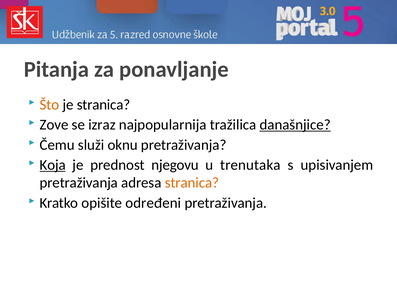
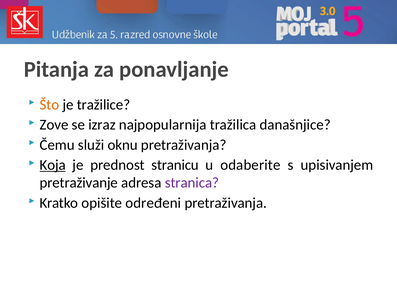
je stranica: stranica -> tražilice
današnjice underline: present -> none
njegovu: njegovu -> stranicu
trenutaka: trenutaka -> odaberite
pretraživanja at (79, 183): pretraživanja -> pretraživanje
stranica at (192, 183) colour: orange -> purple
